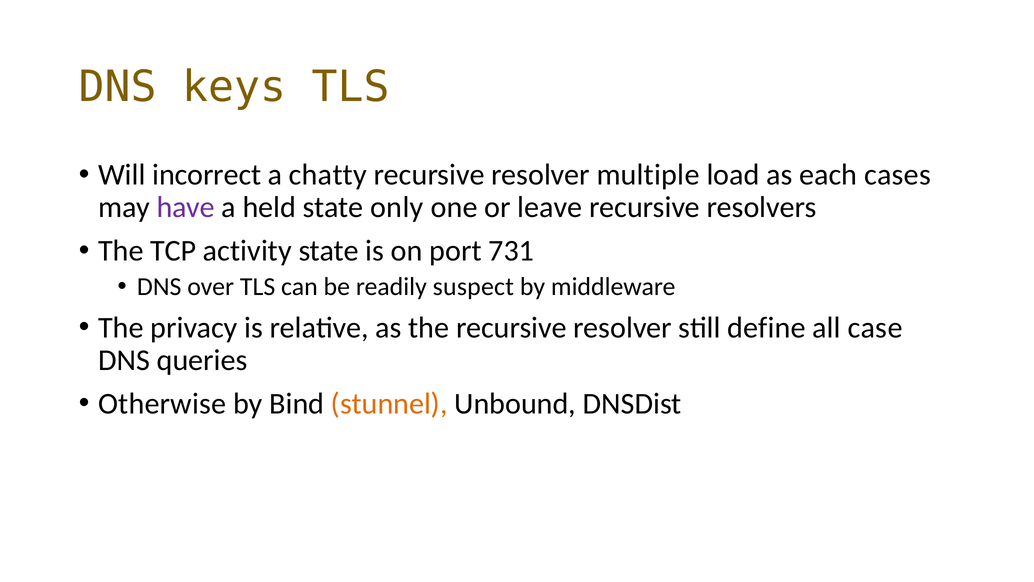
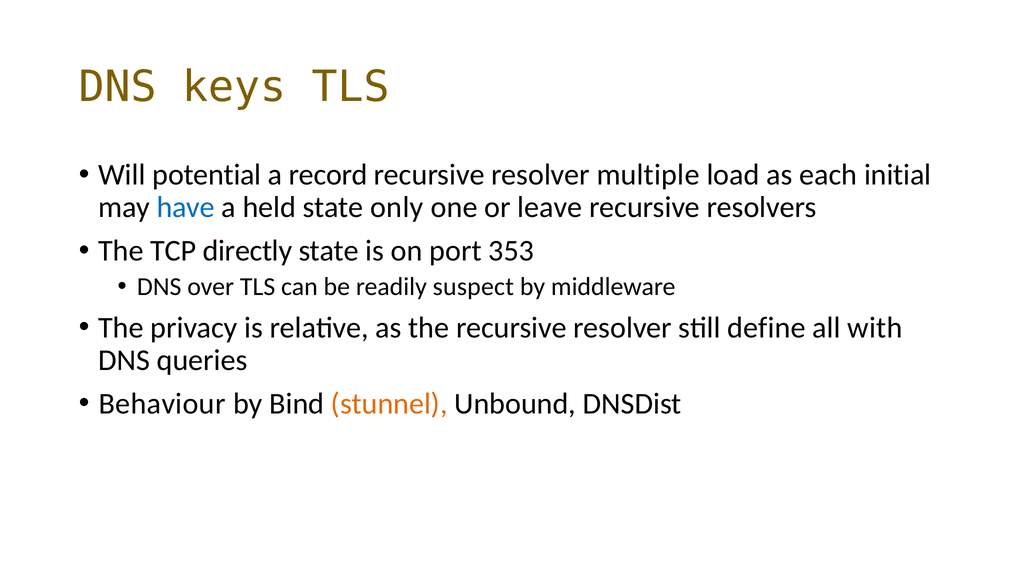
incorrect: incorrect -> potential
chatty: chatty -> record
cases: cases -> initial
have colour: purple -> blue
activity: activity -> directly
731: 731 -> 353
case: case -> with
Otherwise: Otherwise -> Behaviour
